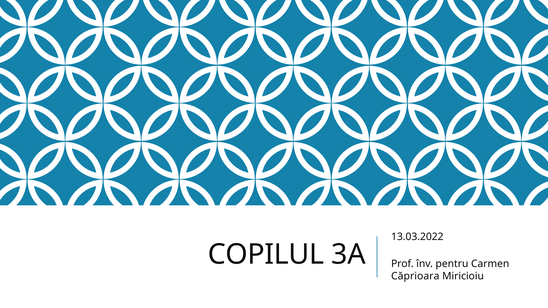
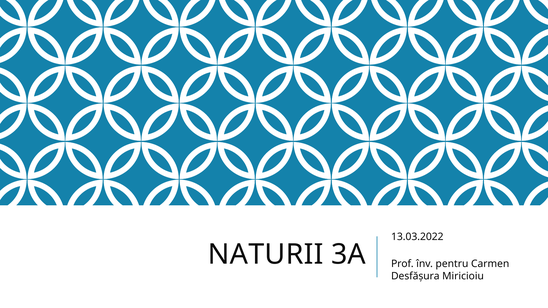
COPILUL: COPILUL -> NATURII
Căprioara: Căprioara -> Desfășura
